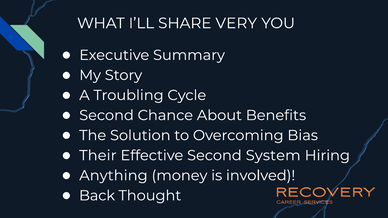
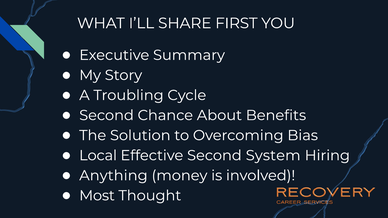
VERY: VERY -> FIRST
Their: Their -> Local
Back: Back -> Most
